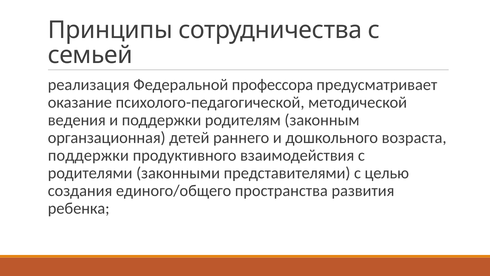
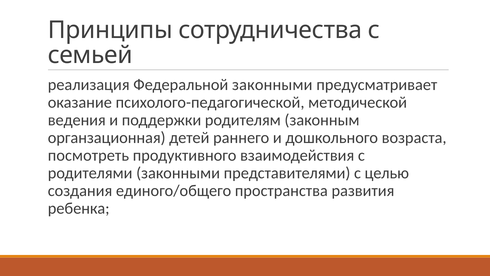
Федеральной профессора: профессора -> законными
поддержки at (88, 155): поддержки -> посмотреть
